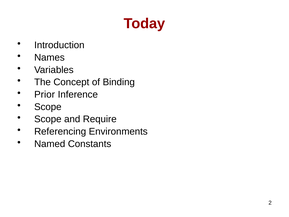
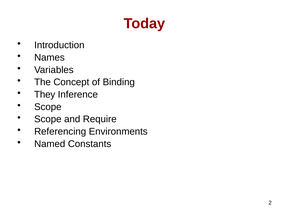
Prior: Prior -> They
